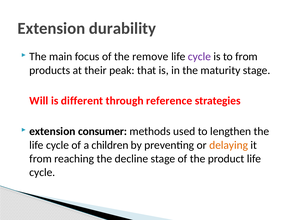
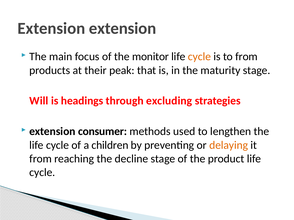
Extension durability: durability -> extension
remove: remove -> monitor
cycle at (199, 57) colour: purple -> orange
different: different -> headings
reference: reference -> excluding
